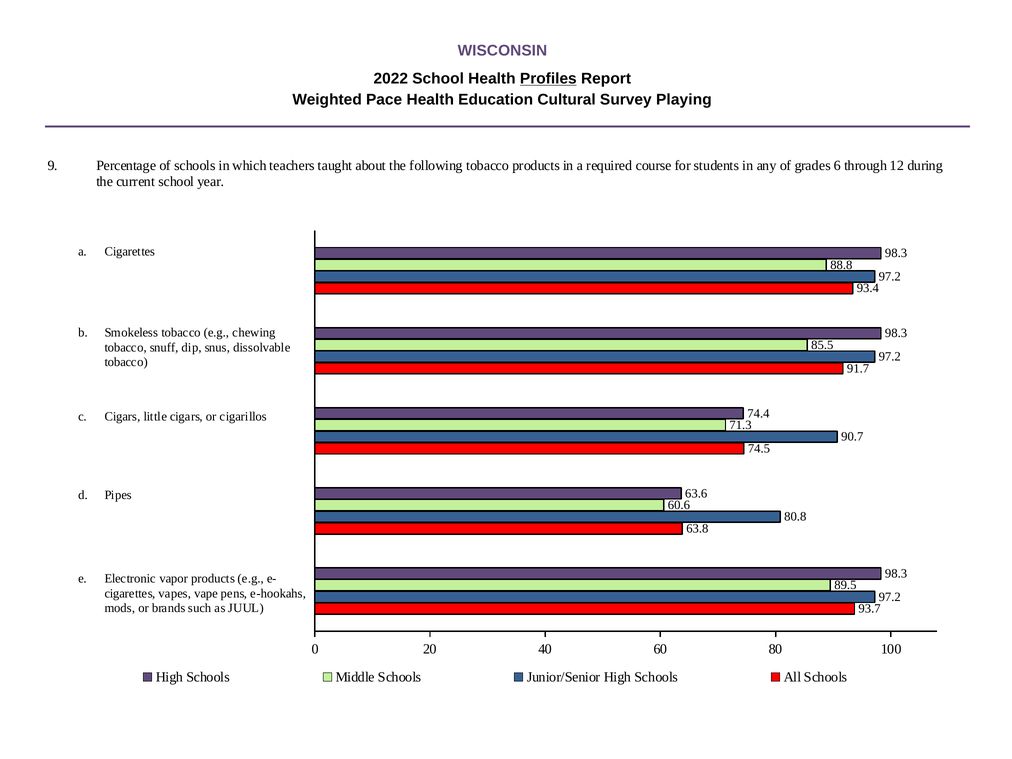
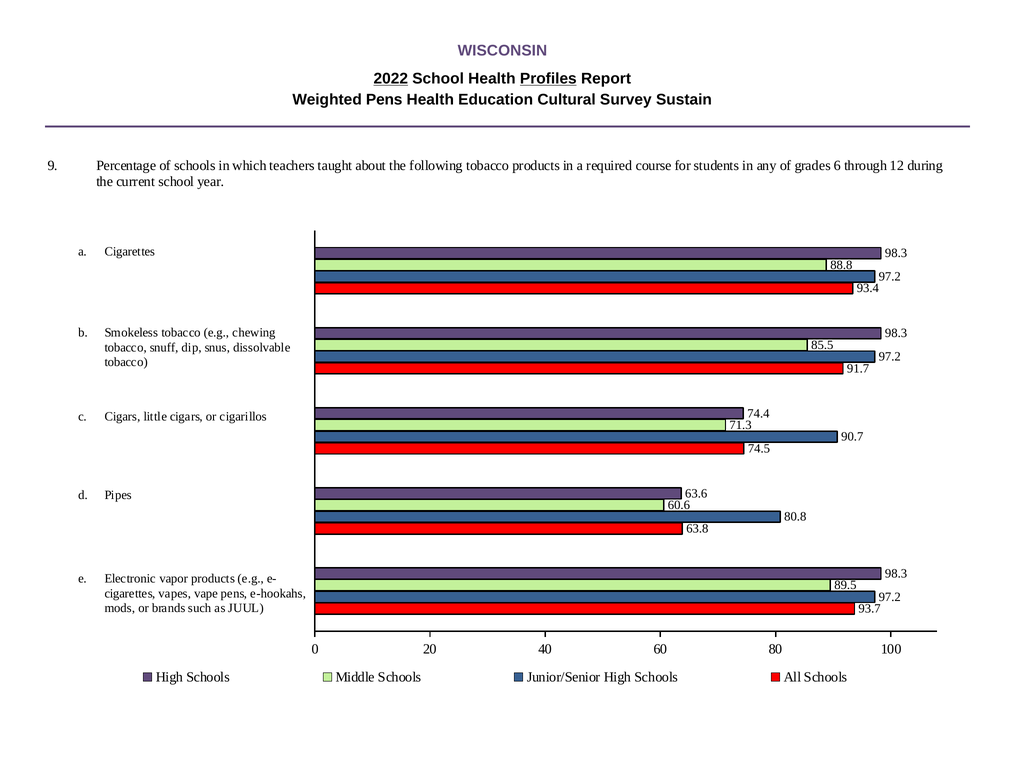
2022 underline: none -> present
Weighted Pace: Pace -> Pens
Playing: Playing -> Sustain
